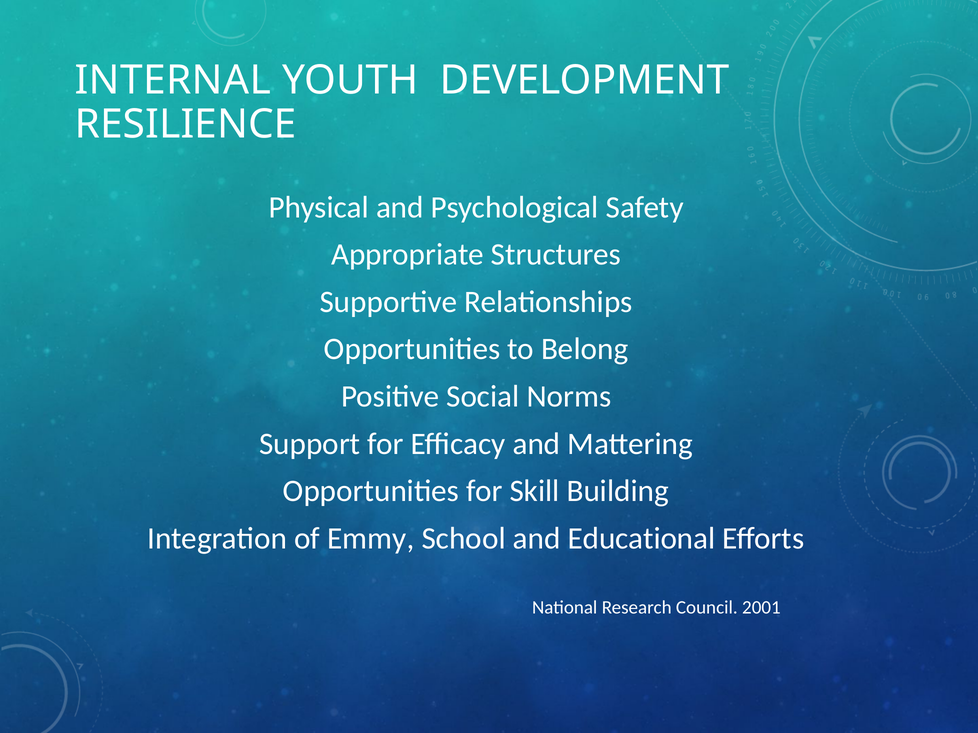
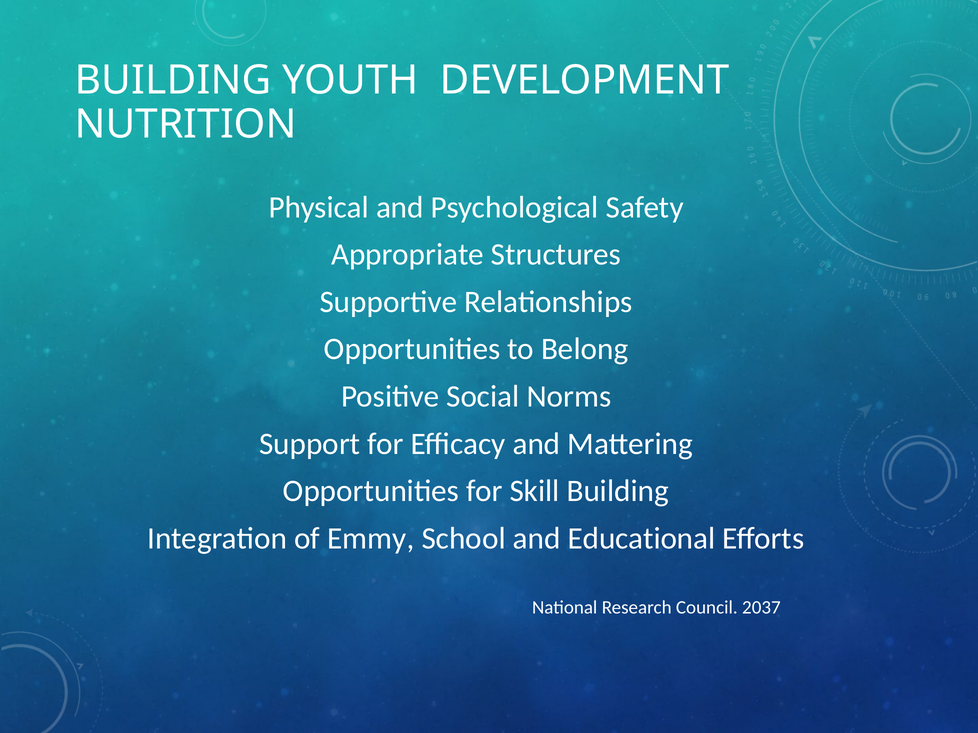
INTERNAL at (173, 80): INTERNAL -> BUILDING
RESILIENCE: RESILIENCE -> NUTRITION
2001: 2001 -> 2037
